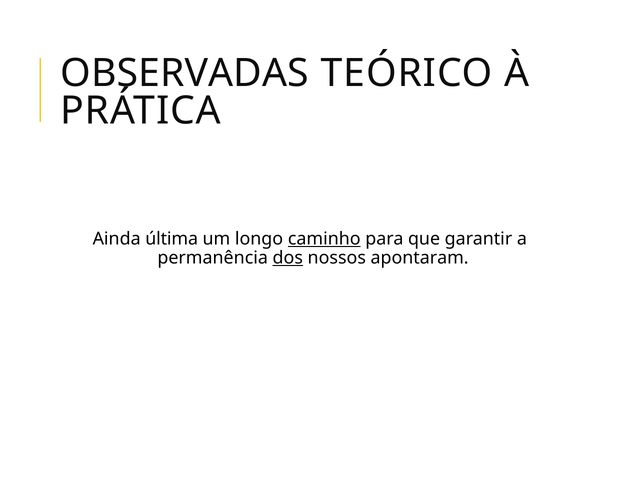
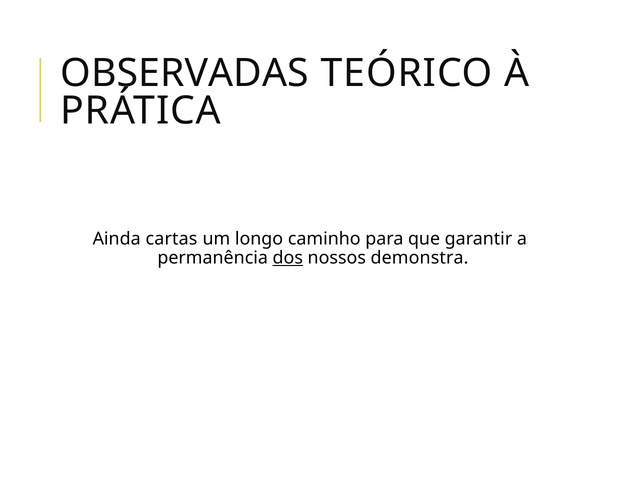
última: última -> cartas
caminho underline: present -> none
apontaram: apontaram -> demonstra
